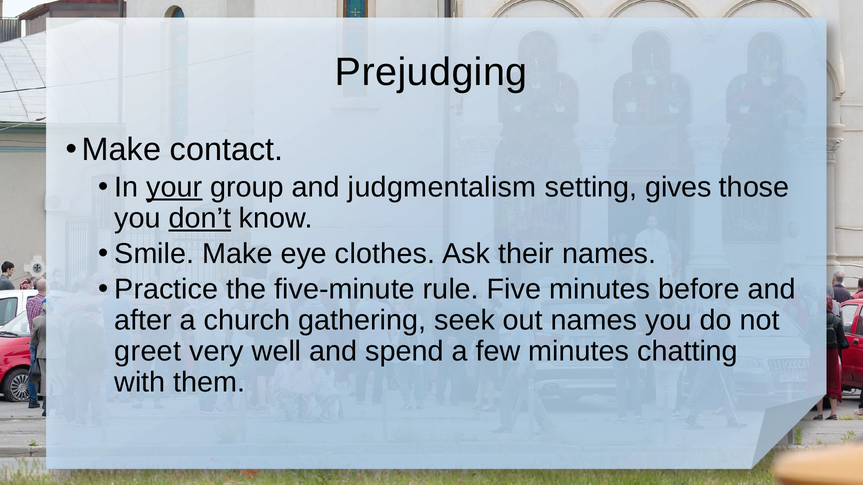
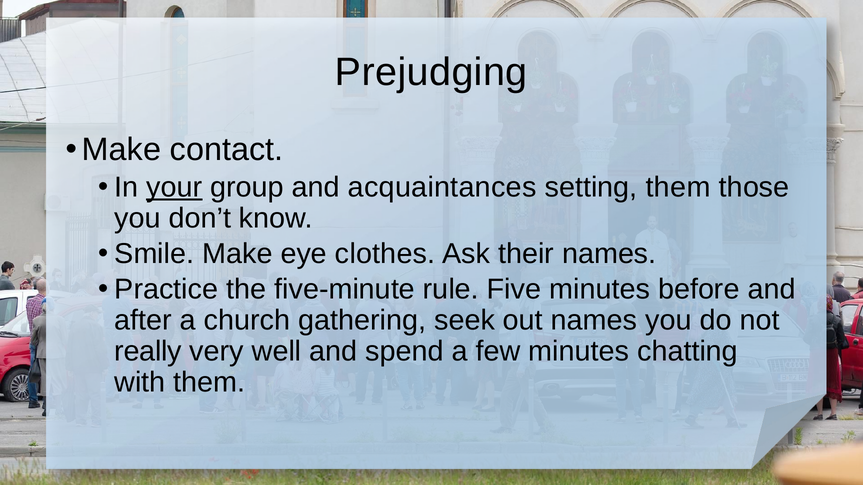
judgmentalism: judgmentalism -> acquaintances
setting gives: gives -> them
don’t underline: present -> none
greet: greet -> really
